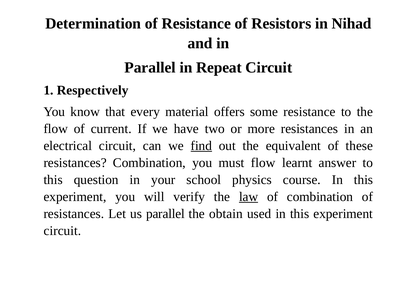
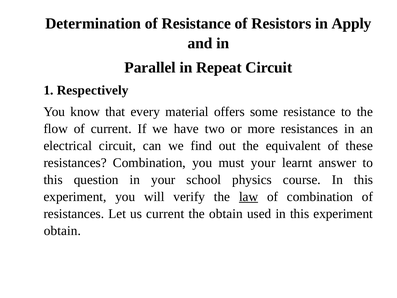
Nihad: Nihad -> Apply
find underline: present -> none
must flow: flow -> your
us parallel: parallel -> current
circuit at (62, 230): circuit -> obtain
